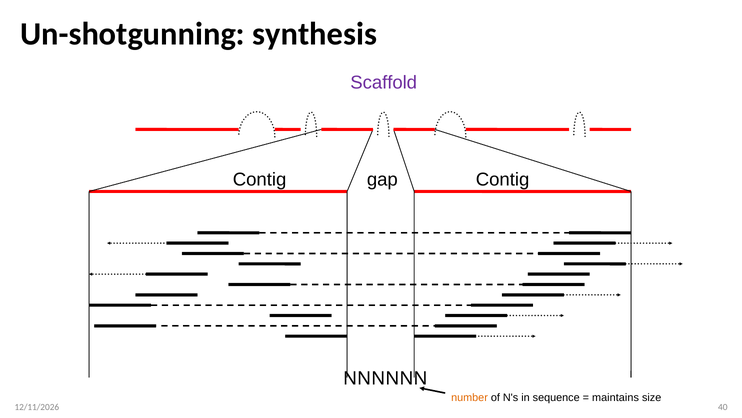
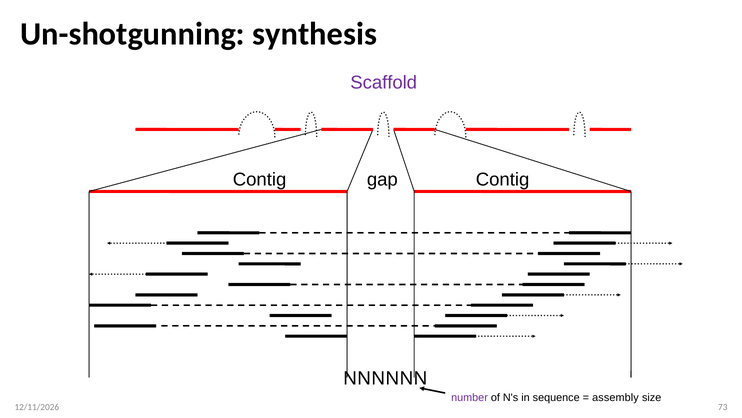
number colour: orange -> purple
maintains: maintains -> assembly
40: 40 -> 73
